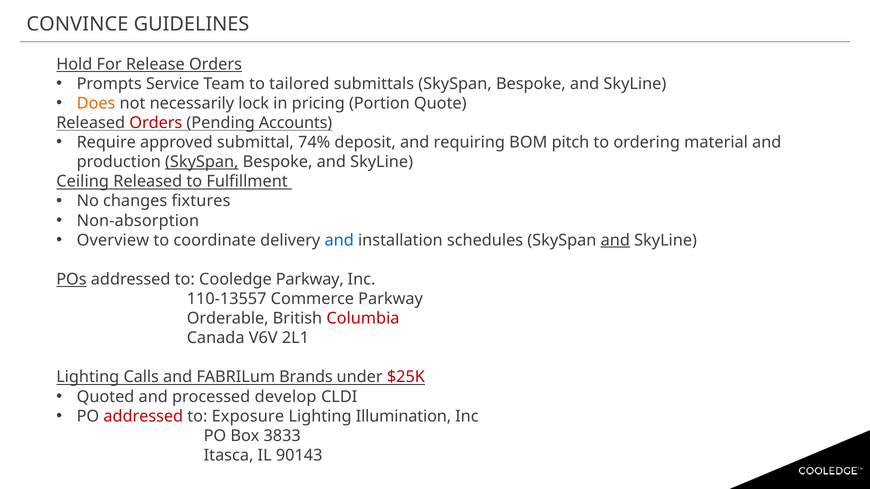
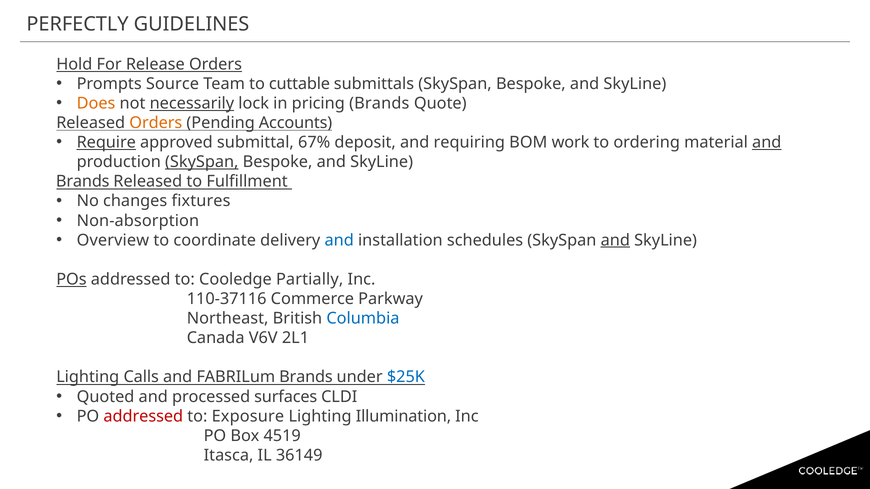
CONVINCE: CONVINCE -> PERFECTLY
Service: Service -> Source
tailored: tailored -> cuttable
necessarily underline: none -> present
pricing Portion: Portion -> Brands
Orders at (156, 123) colour: red -> orange
Require underline: none -> present
74%: 74% -> 67%
pitch: pitch -> work
and at (767, 143) underline: none -> present
Ceiling at (83, 182): Ceiling -> Brands
Cooledge Parkway: Parkway -> Partially
110-13557: 110-13557 -> 110-37116
Orderable: Orderable -> Northeast
Columbia colour: red -> blue
$25K colour: red -> blue
develop: develop -> surfaces
3833: 3833 -> 4519
90143: 90143 -> 36149
